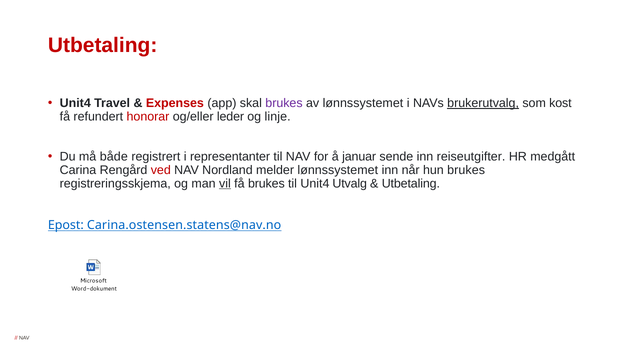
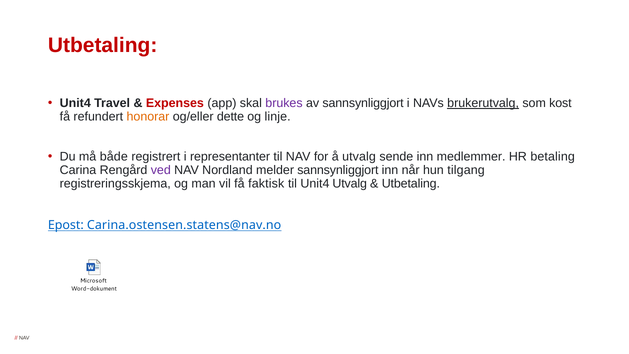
av lønnssystemet: lønnssystemet -> sannsynliggjort
honorar colour: red -> orange
leder: leder -> dette
å januar: januar -> utvalg
reiseutgifter: reiseutgifter -> medlemmer
medgått: medgått -> betaling
ved colour: red -> purple
melder lønnssystemet: lønnssystemet -> sannsynliggjort
hun brukes: brukes -> tilgang
vil underline: present -> none
få brukes: brukes -> faktisk
